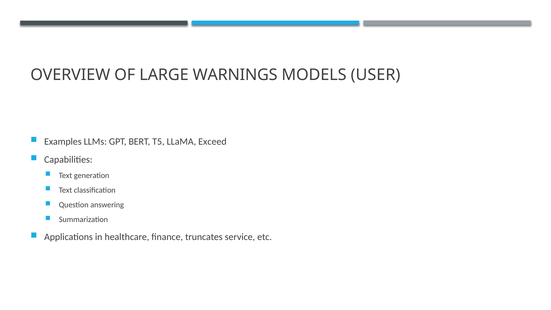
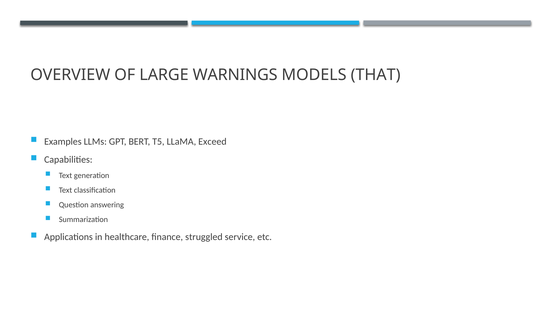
USER: USER -> THAT
truncates: truncates -> struggled
